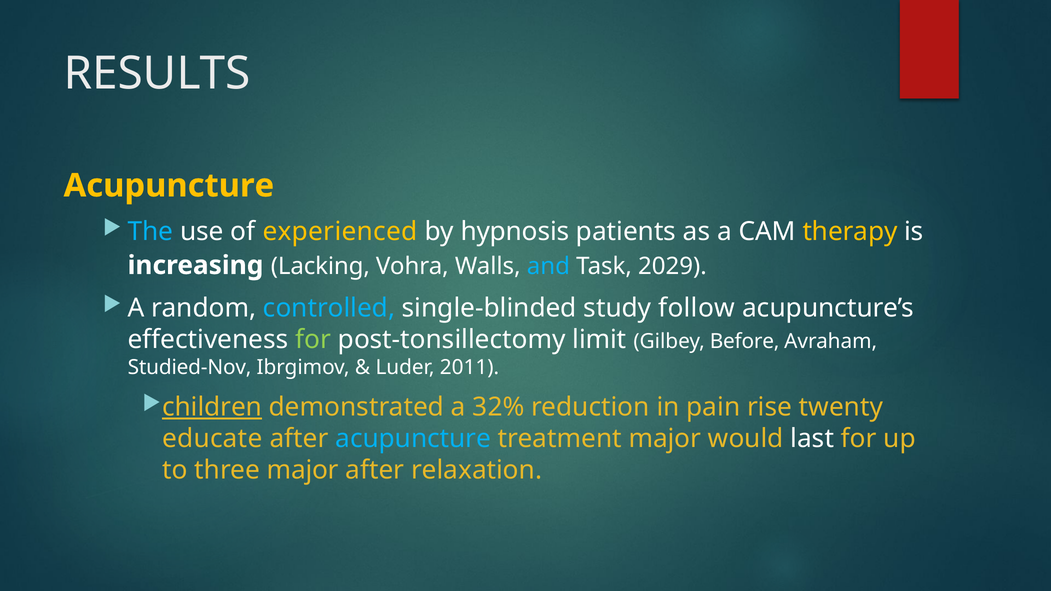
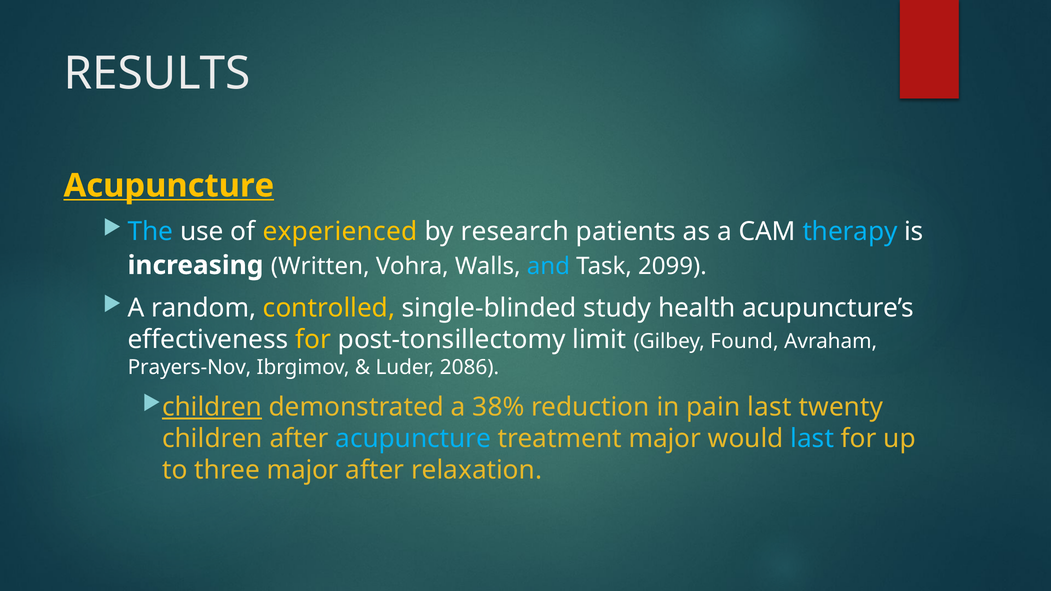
Acupuncture at (169, 186) underline: none -> present
hypnosis: hypnosis -> research
therapy colour: yellow -> light blue
Lacking: Lacking -> Written
2029: 2029 -> 2099
controlled colour: light blue -> yellow
follow: follow -> health
for at (313, 340) colour: light green -> yellow
Before: Before -> Found
Studied-Nov: Studied-Nov -> Prayers-Nov
2011: 2011 -> 2086
32%: 32% -> 38%
pain rise: rise -> last
educate at (212, 439): educate -> children
last at (812, 439) colour: white -> light blue
